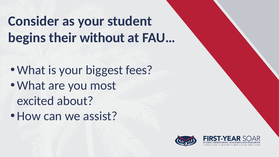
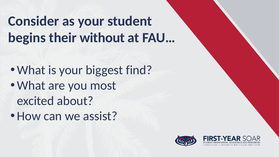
fees: fees -> find
